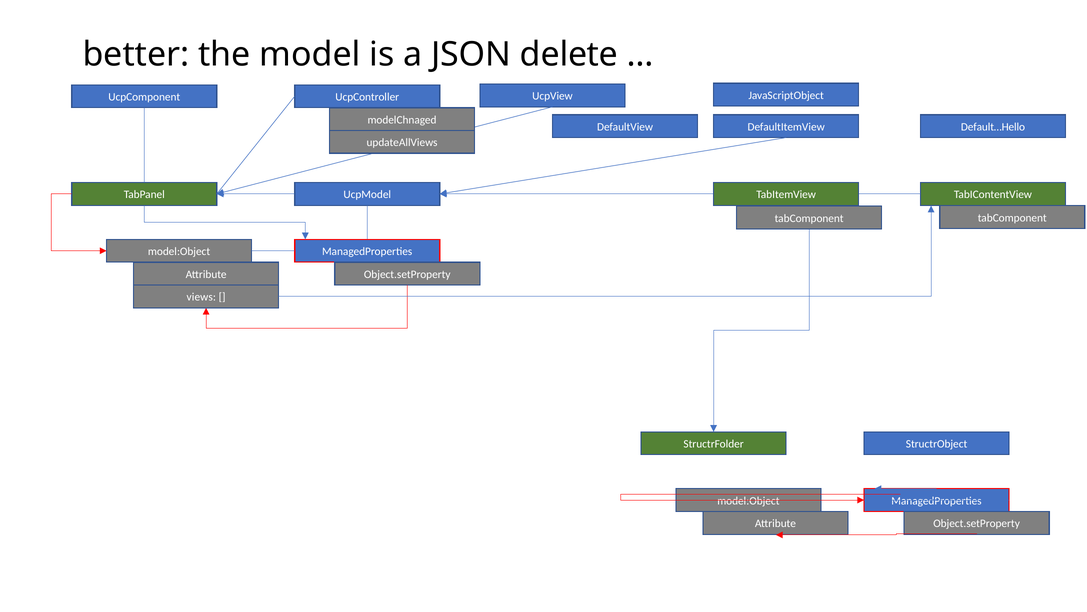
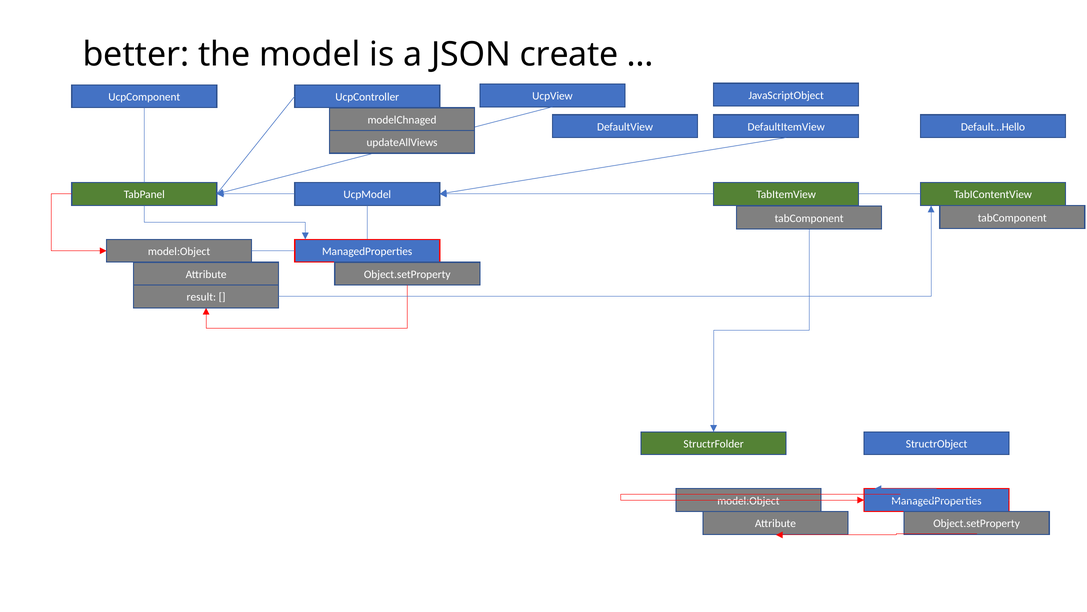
delete: delete -> create
views: views -> result
